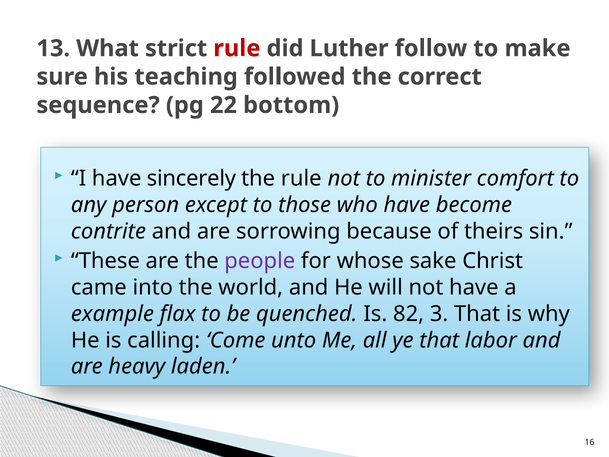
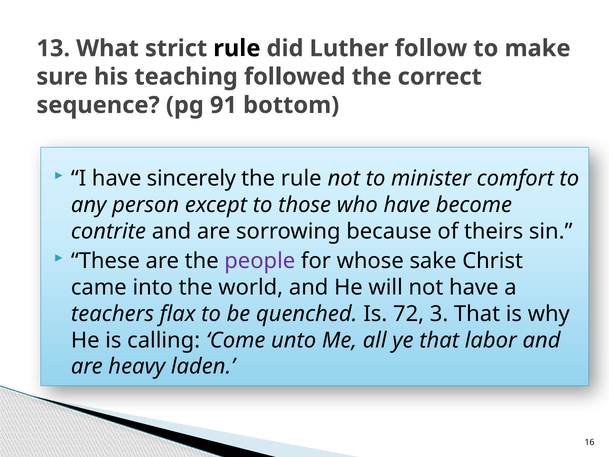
rule at (237, 48) colour: red -> black
22: 22 -> 91
example: example -> teachers
82: 82 -> 72
